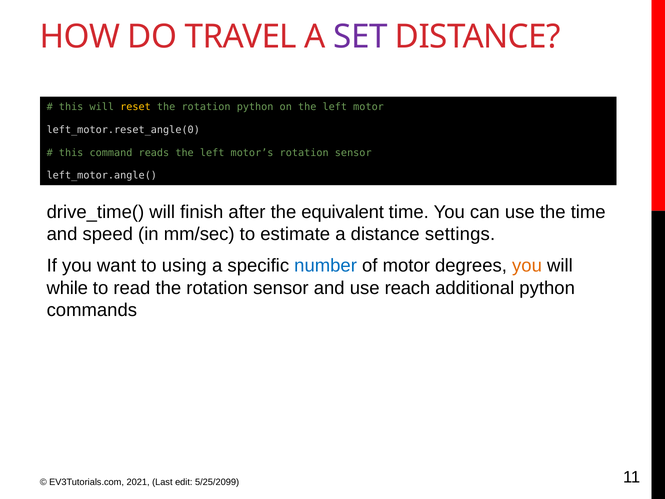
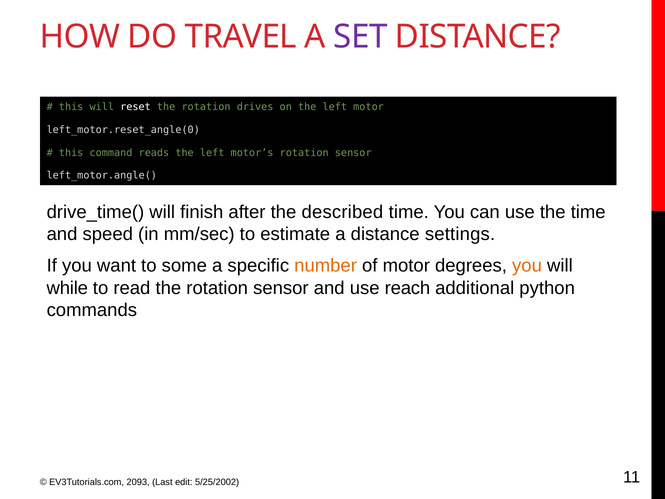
reset colour: yellow -> white
rotation python: python -> drives
equivalent: equivalent -> described
using: using -> some
number colour: blue -> orange
2021: 2021 -> 2093
5/25/2099: 5/25/2099 -> 5/25/2002
